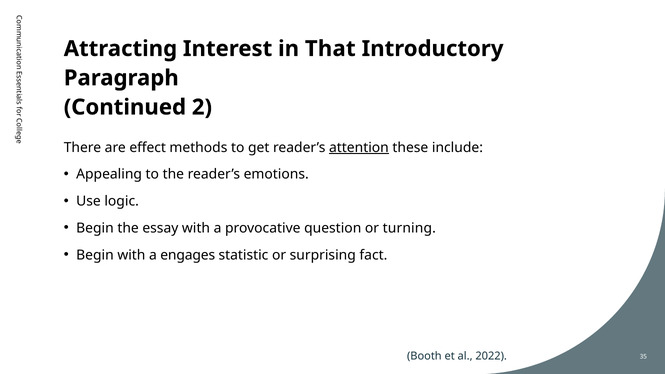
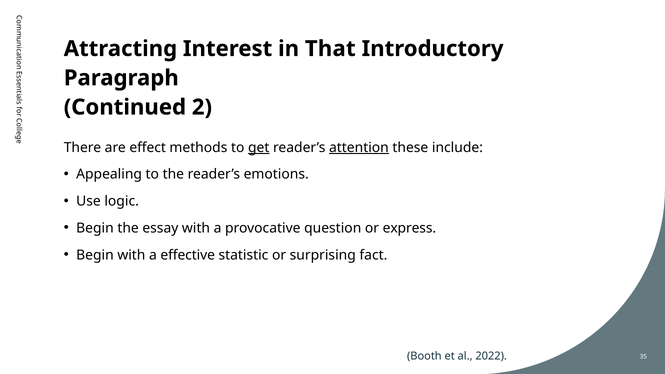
get underline: none -> present
turning: turning -> express
engages: engages -> effective
